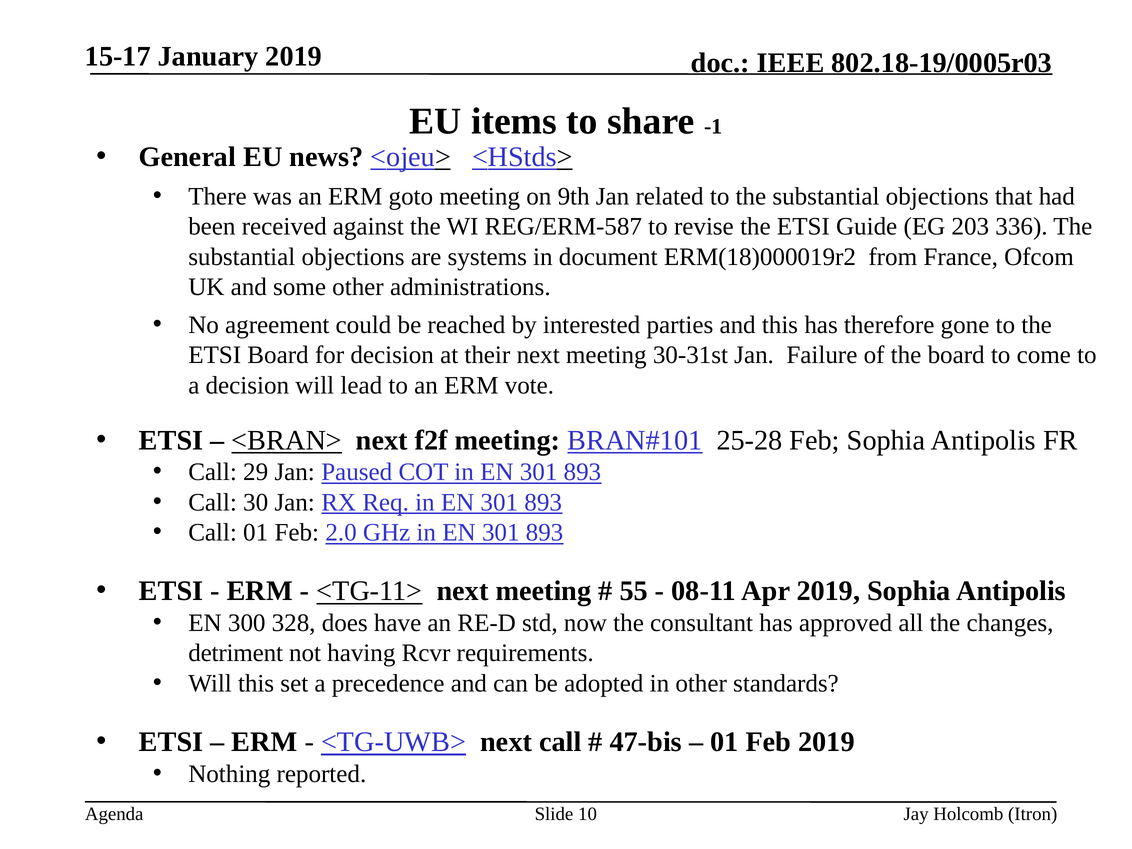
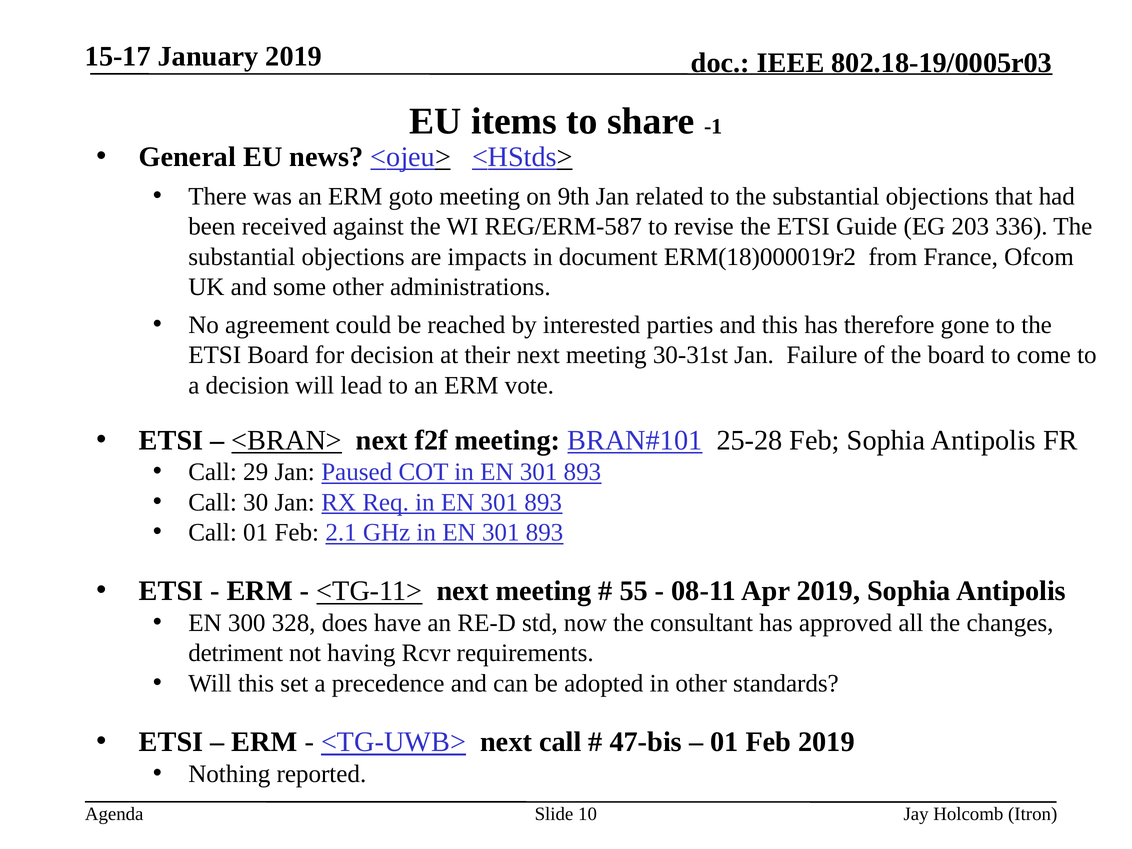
systems: systems -> impacts
2.0: 2.0 -> 2.1
